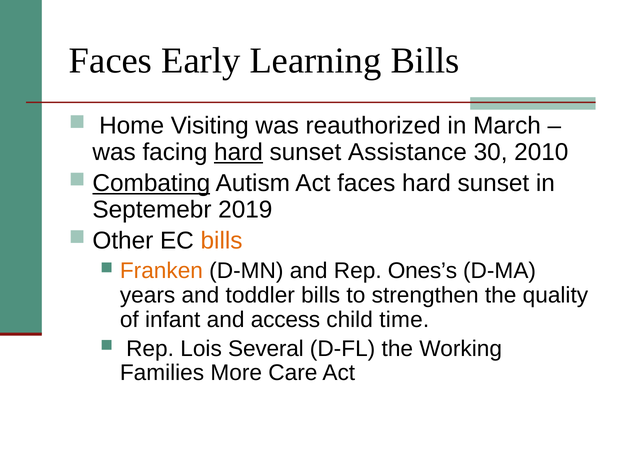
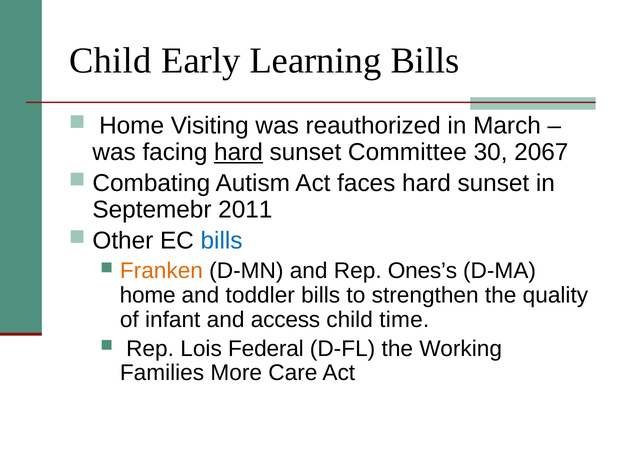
Faces at (111, 61): Faces -> Child
Assistance: Assistance -> Committee
2010: 2010 -> 2067
Combating underline: present -> none
2019: 2019 -> 2011
bills at (222, 241) colour: orange -> blue
years at (148, 295): years -> home
Several: Several -> Federal
